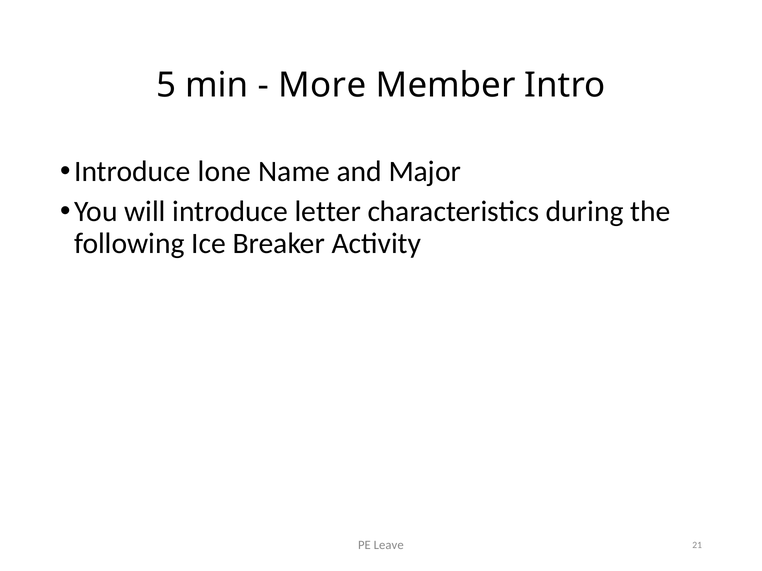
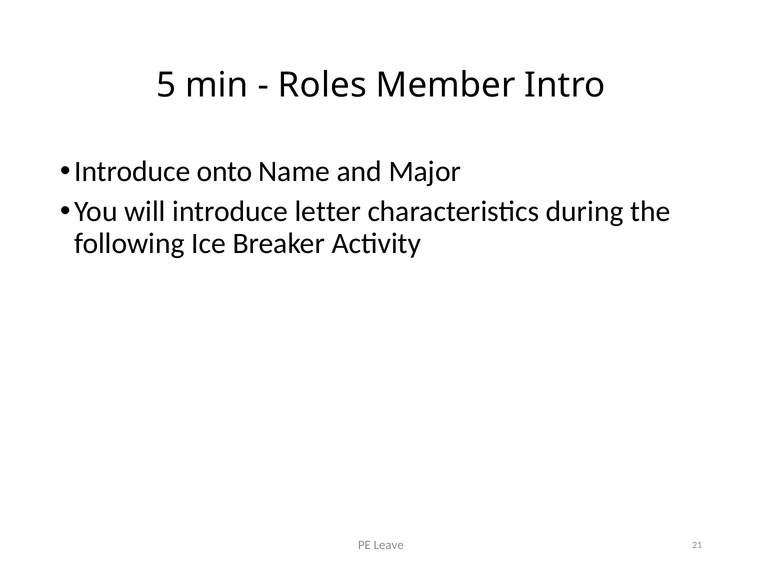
More: More -> Roles
lone: lone -> onto
